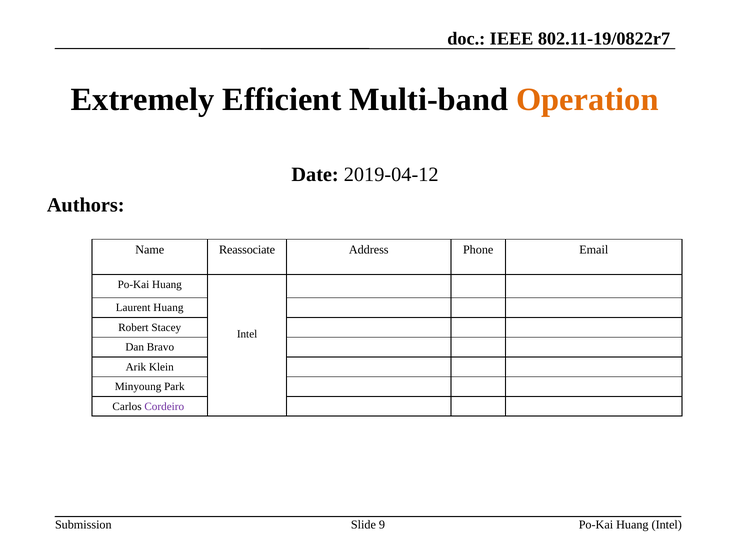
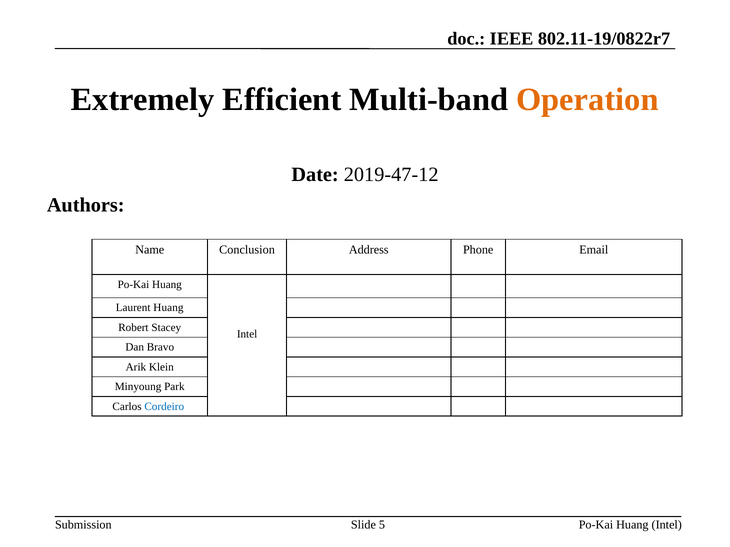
2019-04-12: 2019-04-12 -> 2019-47-12
Reassociate: Reassociate -> Conclusion
Cordeiro colour: purple -> blue
9: 9 -> 5
